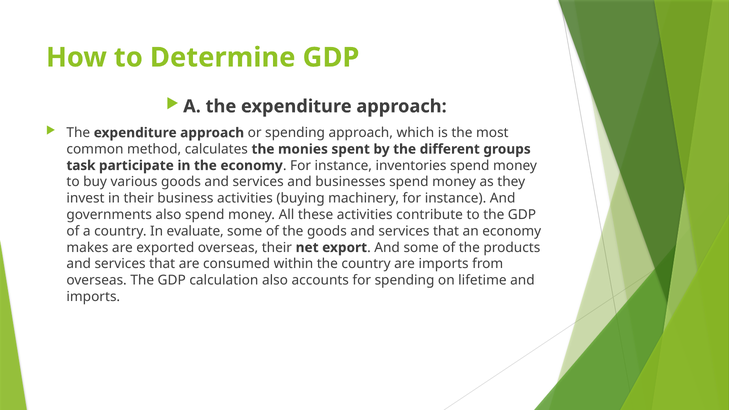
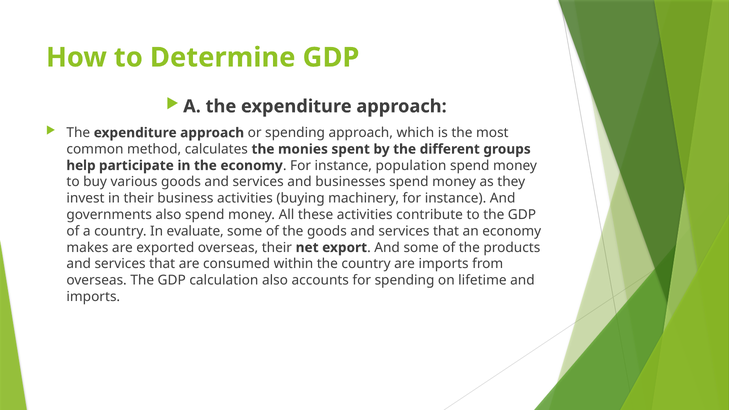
task: task -> help
inventories: inventories -> population
